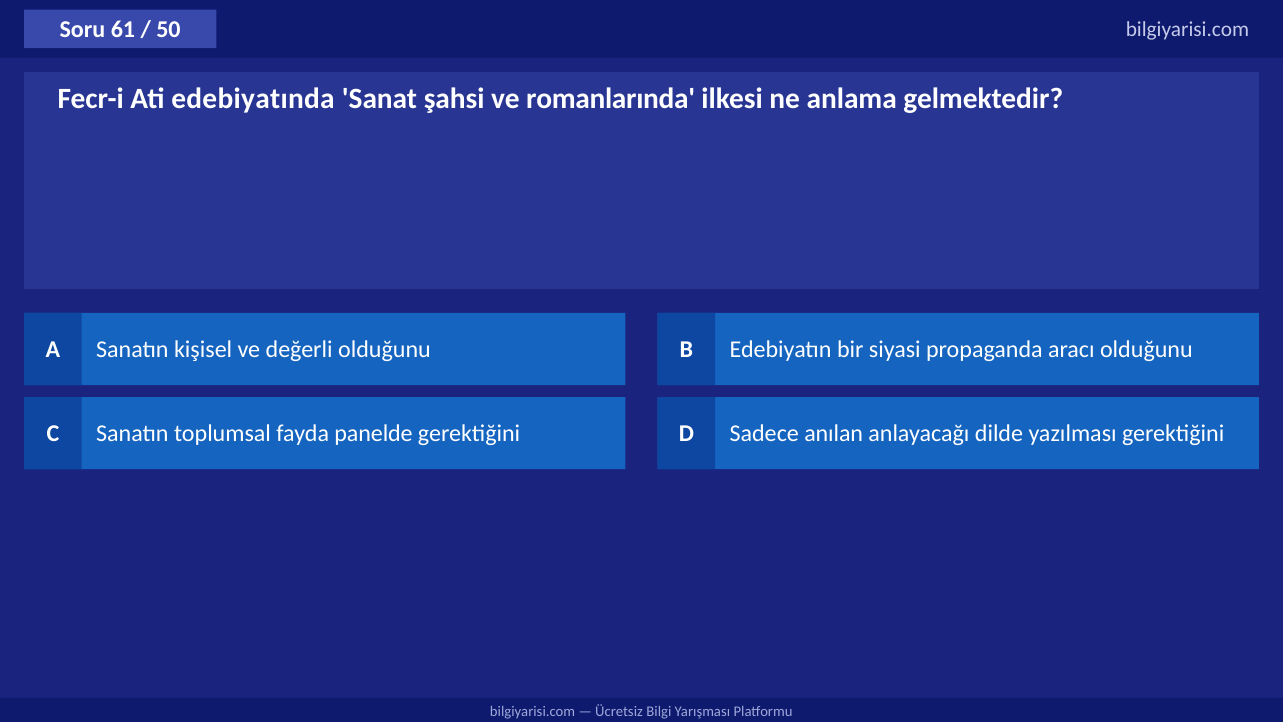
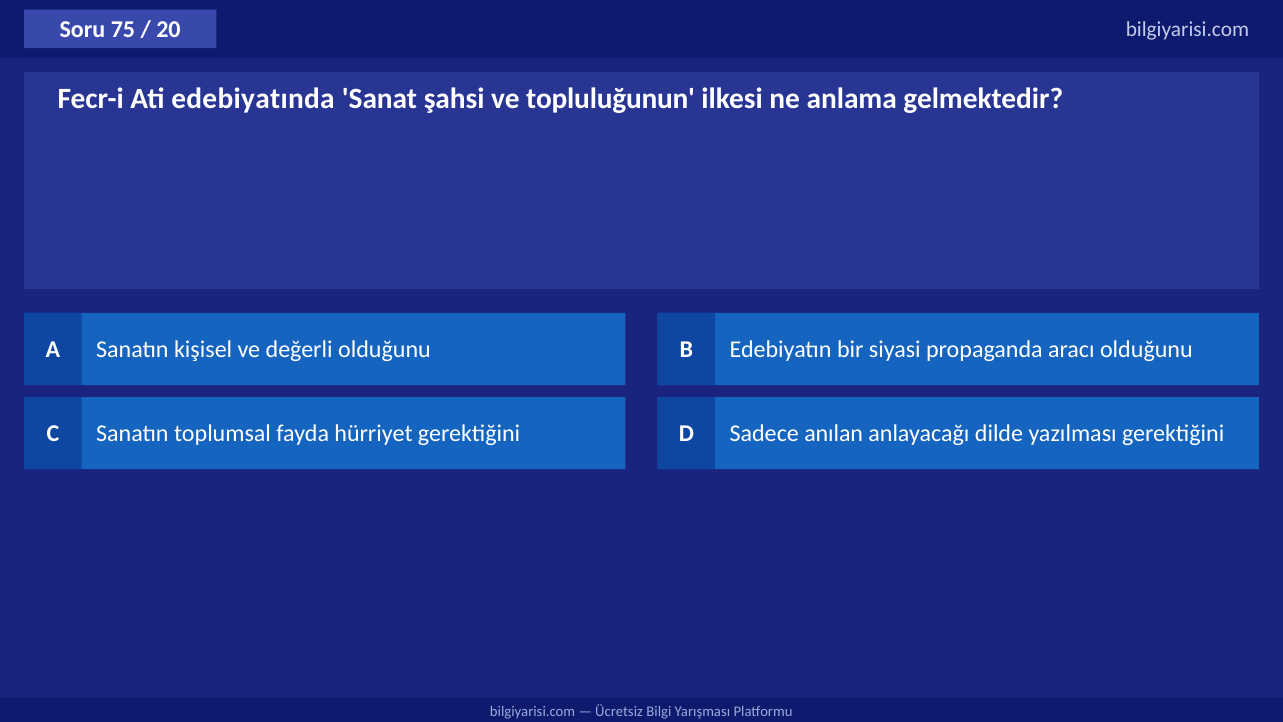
61: 61 -> 75
50: 50 -> 20
romanlarında: romanlarında -> topluluğunun
panelde: panelde -> hürriyet
